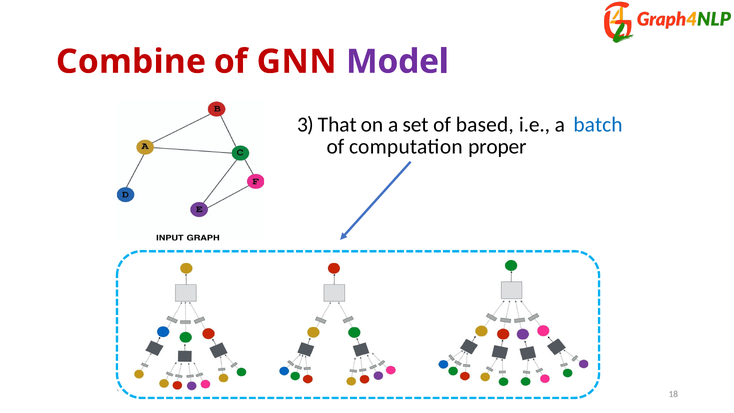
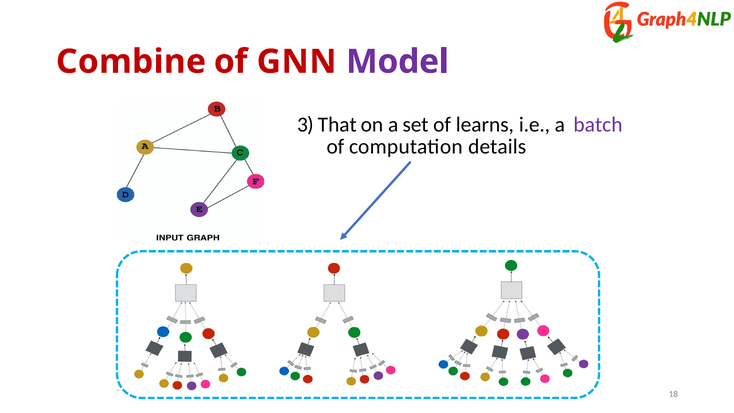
based: based -> learns
batch colour: blue -> purple
proper: proper -> details
